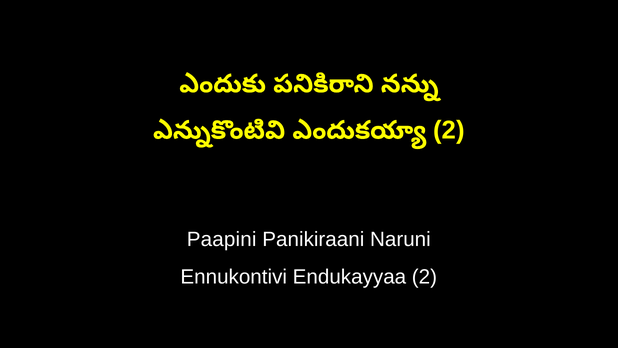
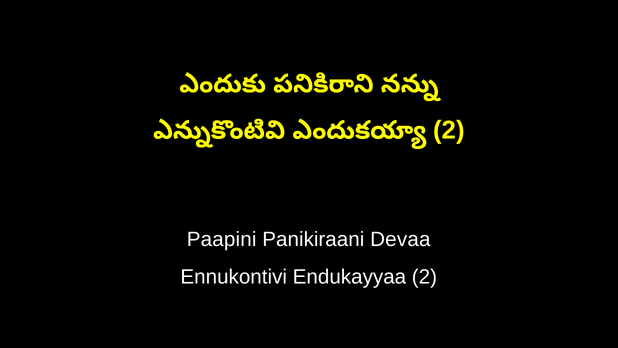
Naruni: Naruni -> Devaa
